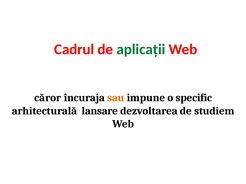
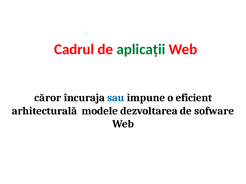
sau colour: orange -> blue
specific: specific -> eficient
lansare: lansare -> modele
studiem: studiem -> sofware
